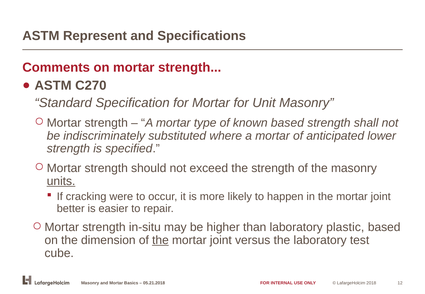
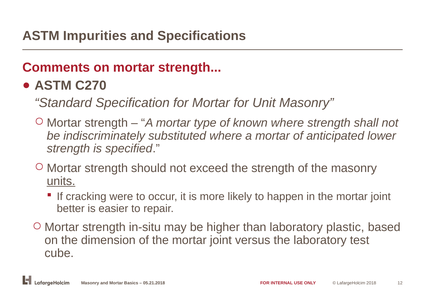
Represent: Represent -> Impurities
known based: based -> where
the at (160, 240) underline: present -> none
